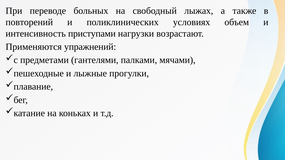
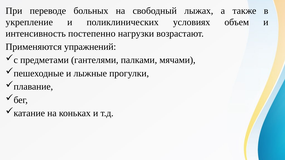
повторений: повторений -> укрепление
приступами: приступами -> постепенно
